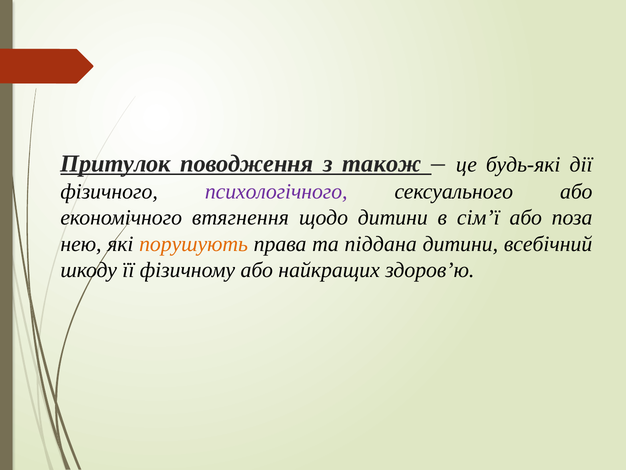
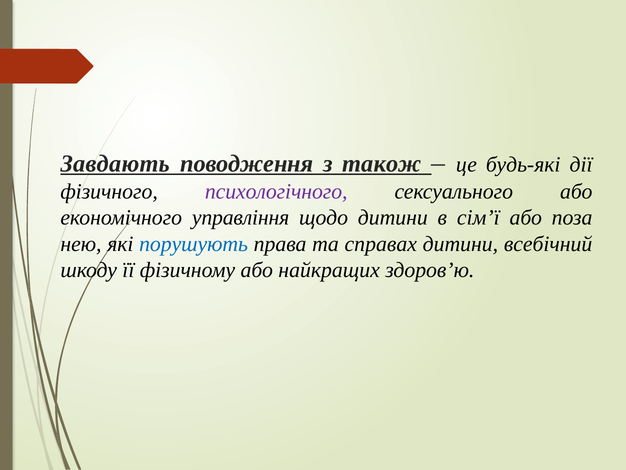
Притулок: Притулок -> Завдають
втягнення: втягнення -> управління
порушують colour: orange -> blue
піддана: піддана -> справах
